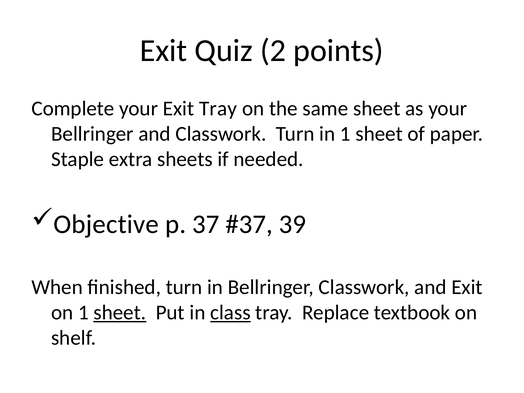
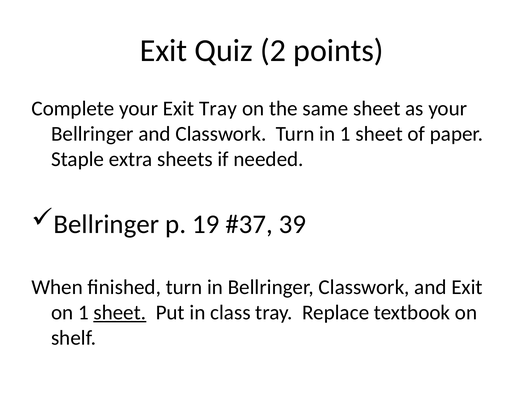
Objective at (106, 224): Objective -> Bellringer
37: 37 -> 19
class underline: present -> none
